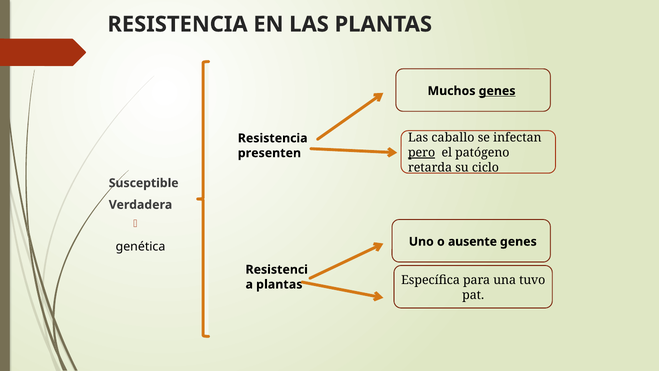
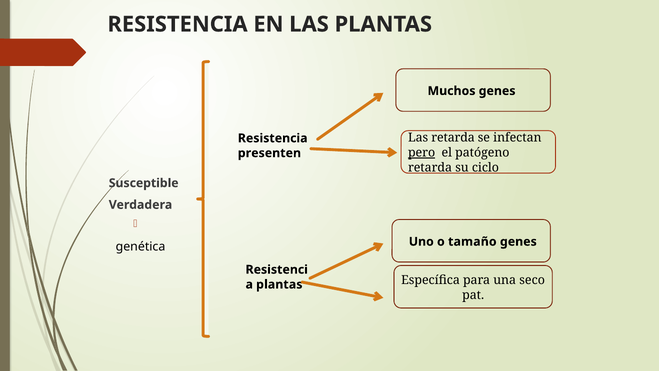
genes at (497, 91) underline: present -> none
Las caballo: caballo -> retarda
ausente: ausente -> tamaño
tuvo: tuvo -> seco
